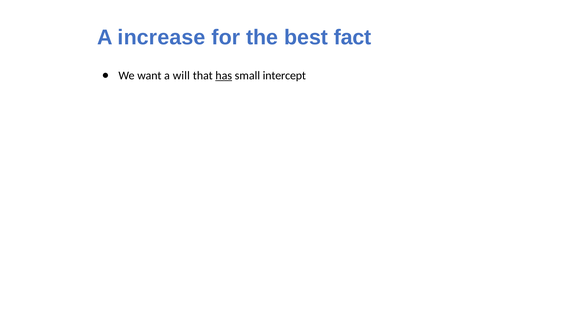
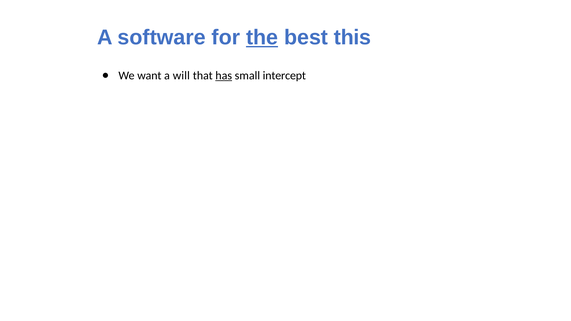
increase: increase -> software
the underline: none -> present
fact: fact -> this
